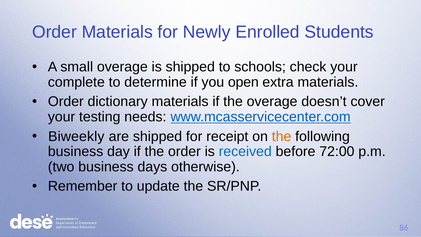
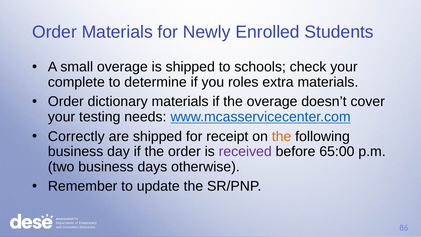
open: open -> roles
Biweekly: Biweekly -> Correctly
received colour: blue -> purple
72:00: 72:00 -> 65:00
